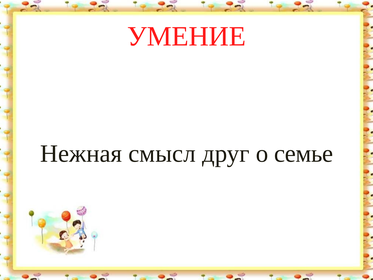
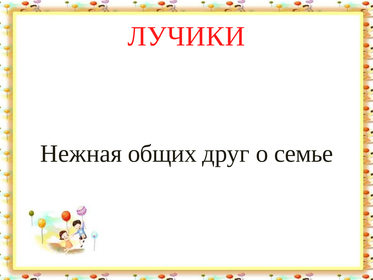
УМЕНИЕ: УМЕНИЕ -> ЛУЧИКИ
смысл: смысл -> общих
